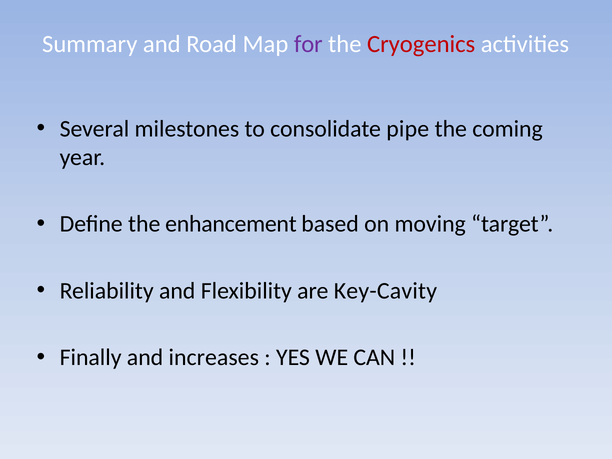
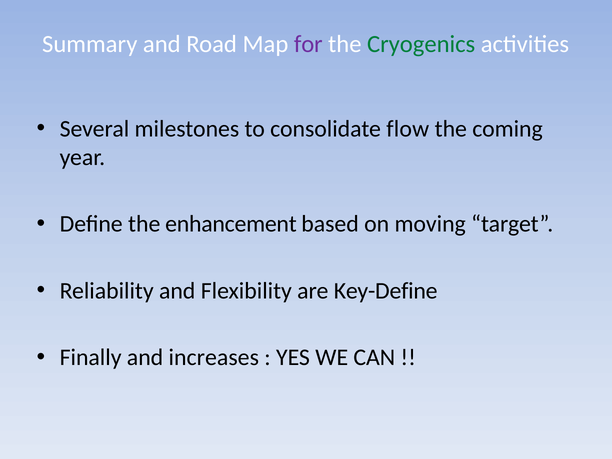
Cryogenics colour: red -> green
pipe: pipe -> flow
Key-Cavity: Key-Cavity -> Key-Define
